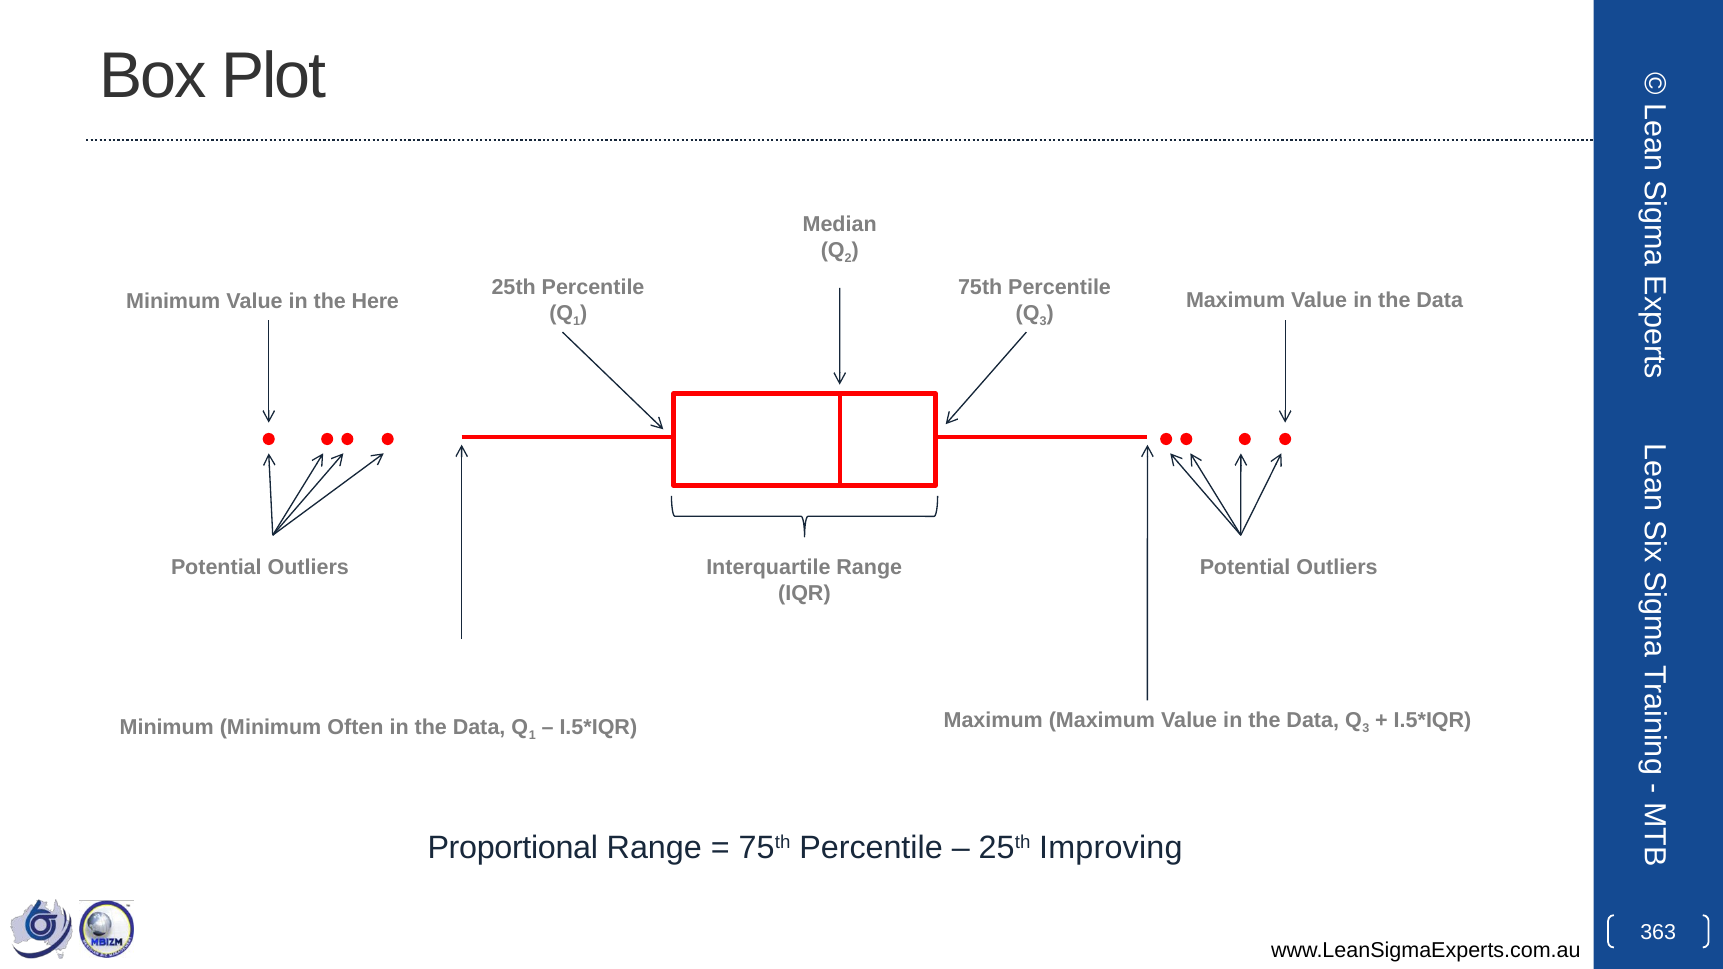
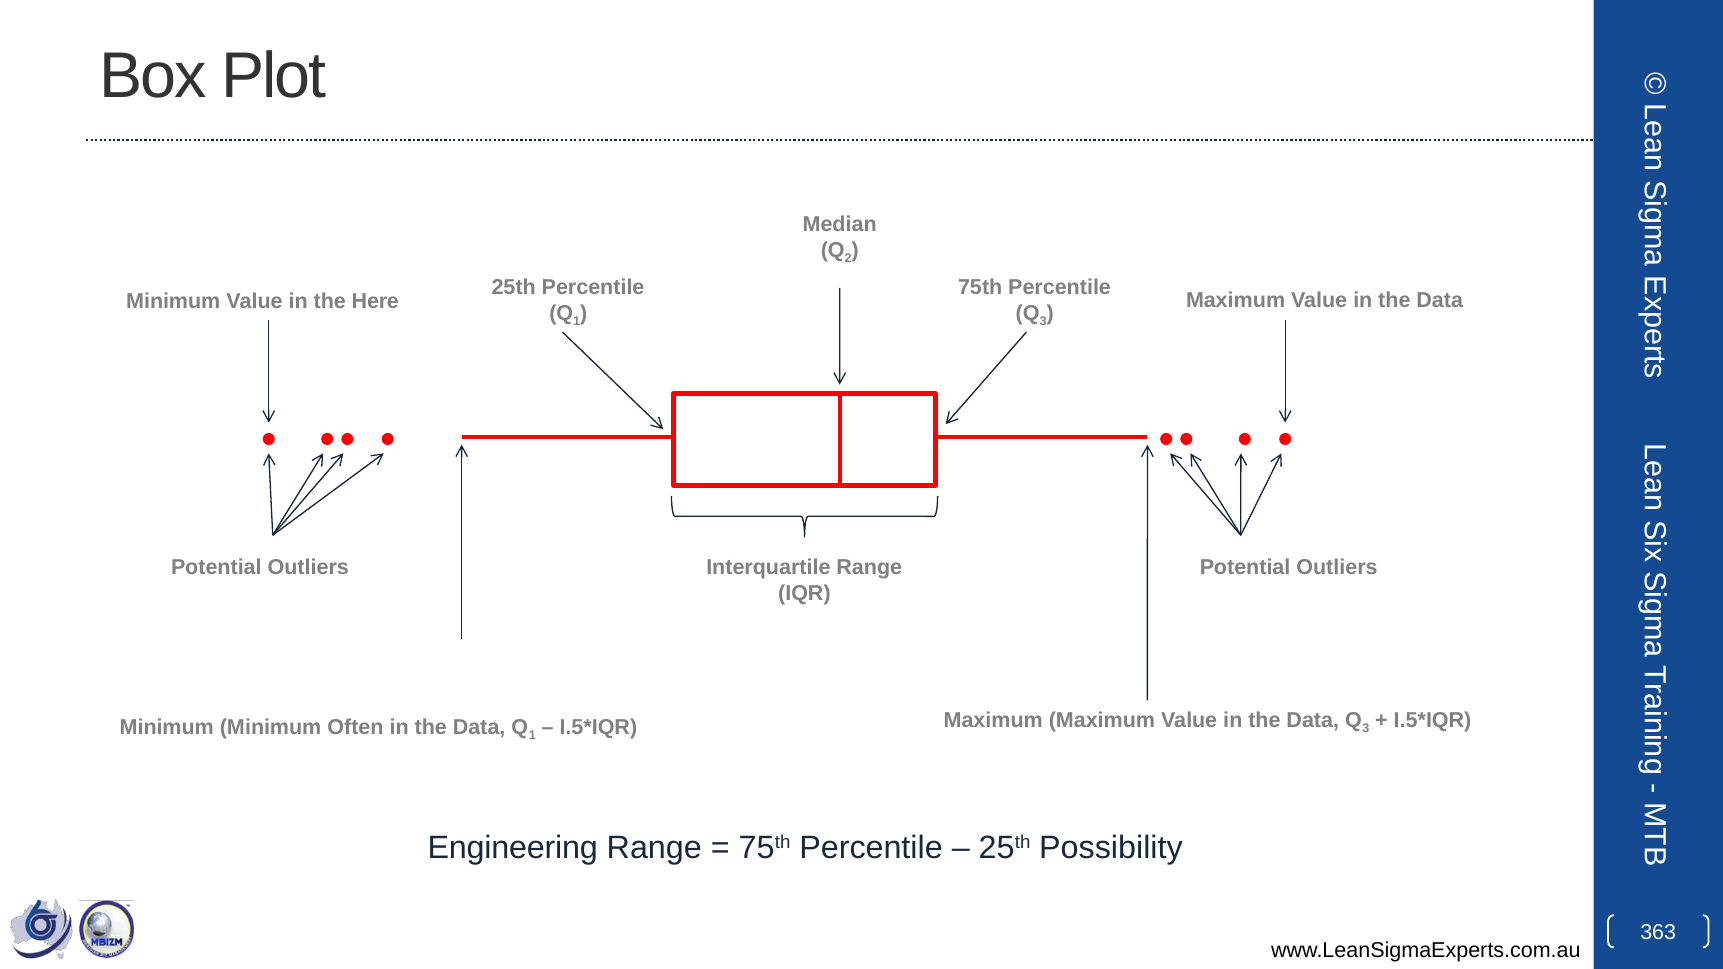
Proportional: Proportional -> Engineering
Improving: Improving -> Possibility
